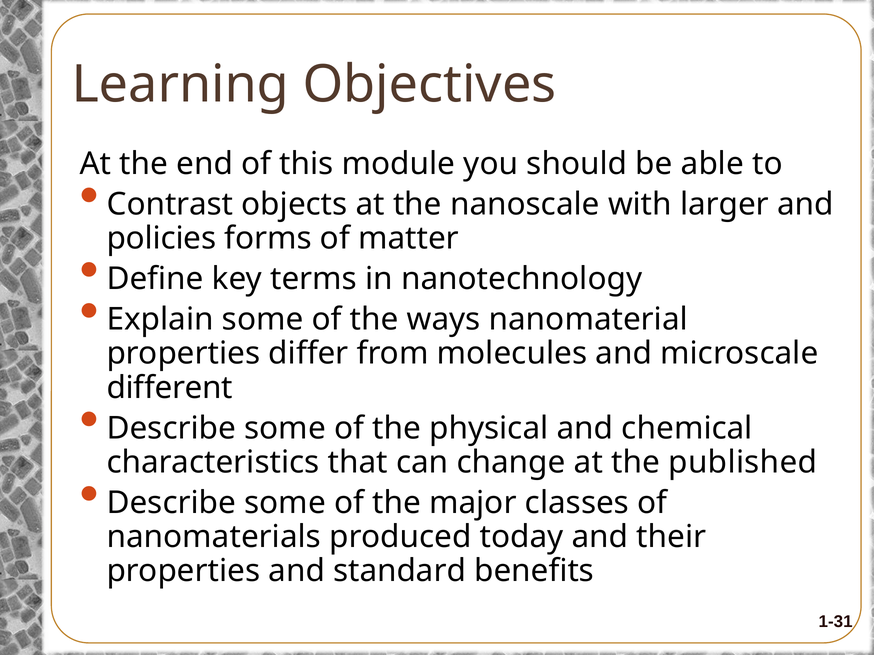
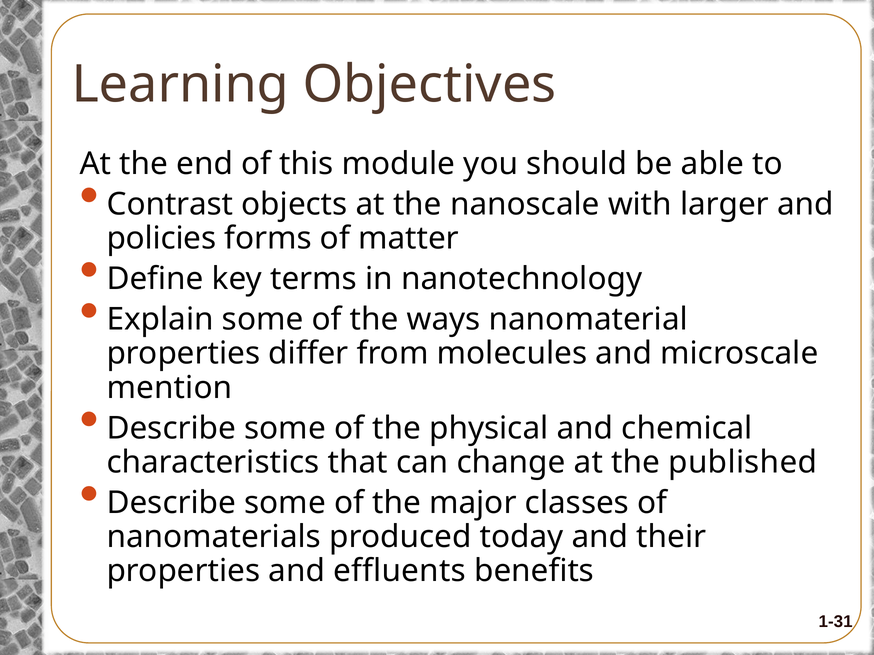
different: different -> mention
standard: standard -> effluents
